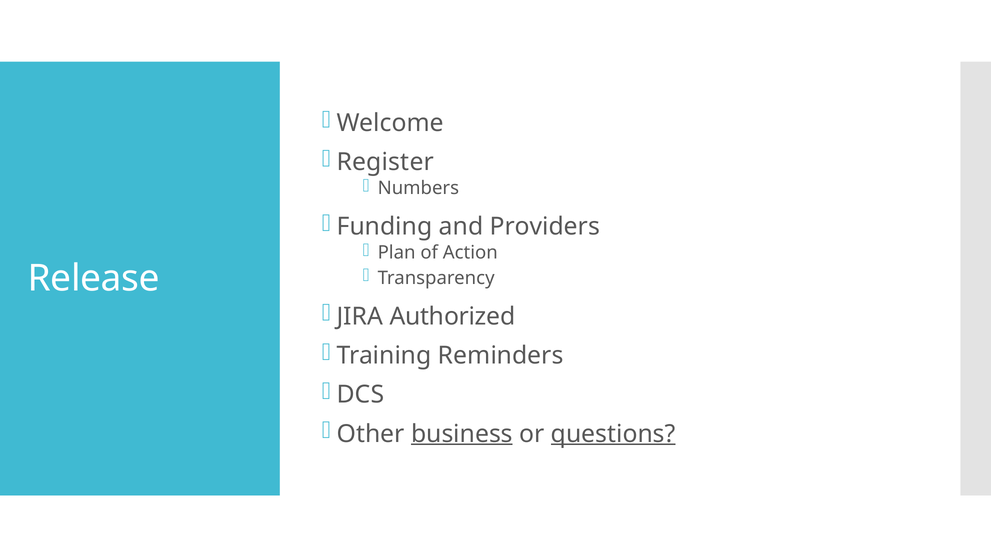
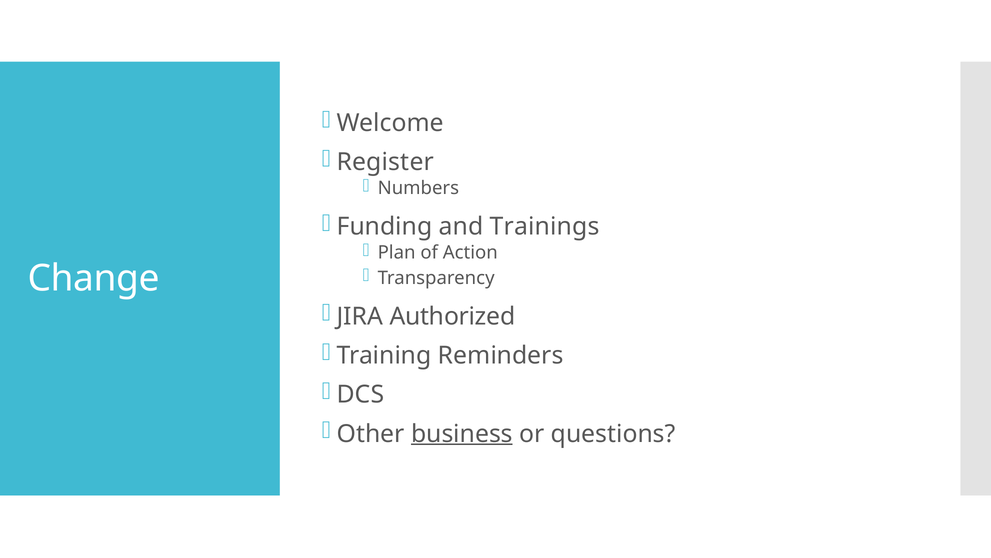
Providers: Providers -> Trainings
Release: Release -> Change
questions underline: present -> none
